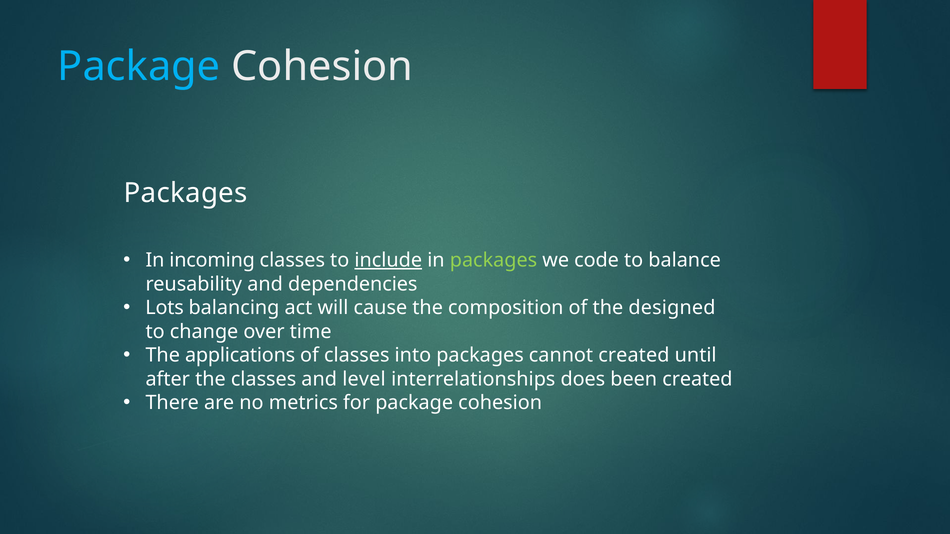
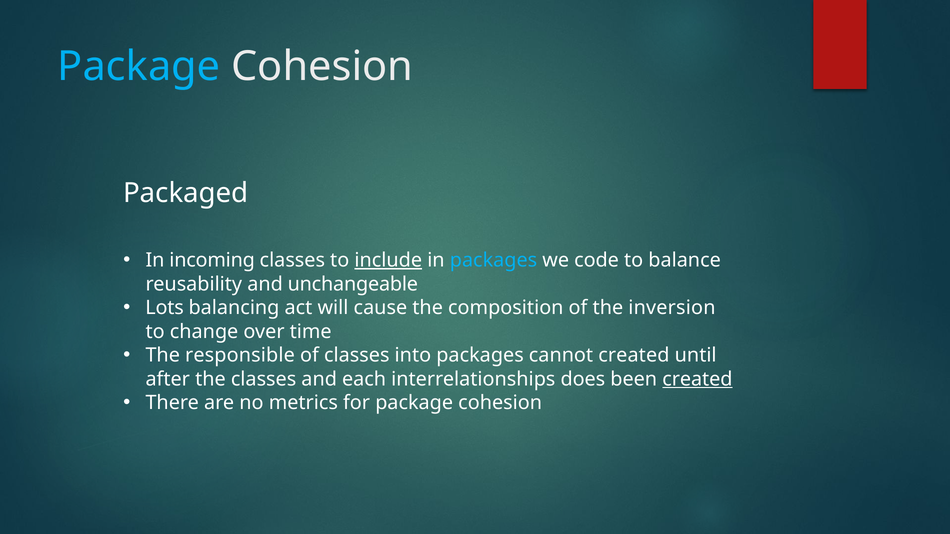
Packages at (186, 193): Packages -> Packaged
packages at (493, 261) colour: light green -> light blue
dependencies: dependencies -> unchangeable
designed: designed -> inversion
applications: applications -> responsible
level: level -> each
created at (697, 379) underline: none -> present
